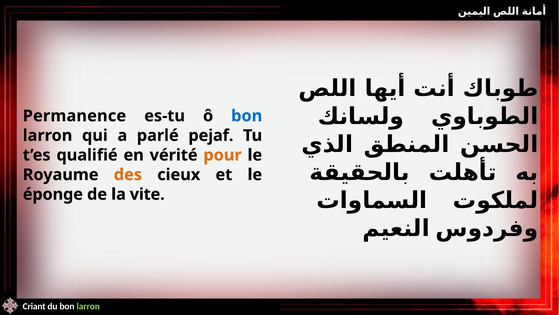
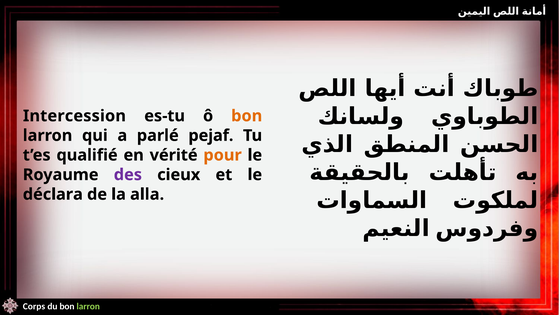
Permanence: Permanence -> Intercession
bon at (247, 116) colour: blue -> orange
des colour: orange -> purple
éponge: éponge -> déclara
vite: vite -> alla
Criant: Criant -> Corps
